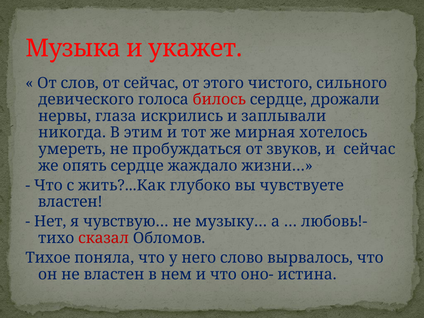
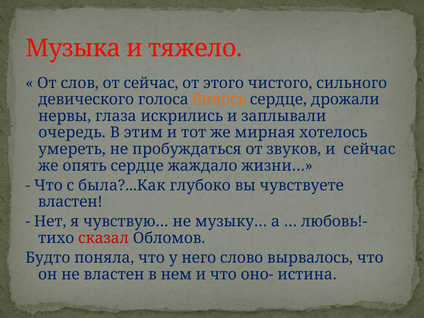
укажет: укажет -> тяжело
билось colour: red -> orange
никогда: никогда -> очередь
жить?...Как: жить?...Как -> была?...Как
Тихое: Тихое -> Будто
